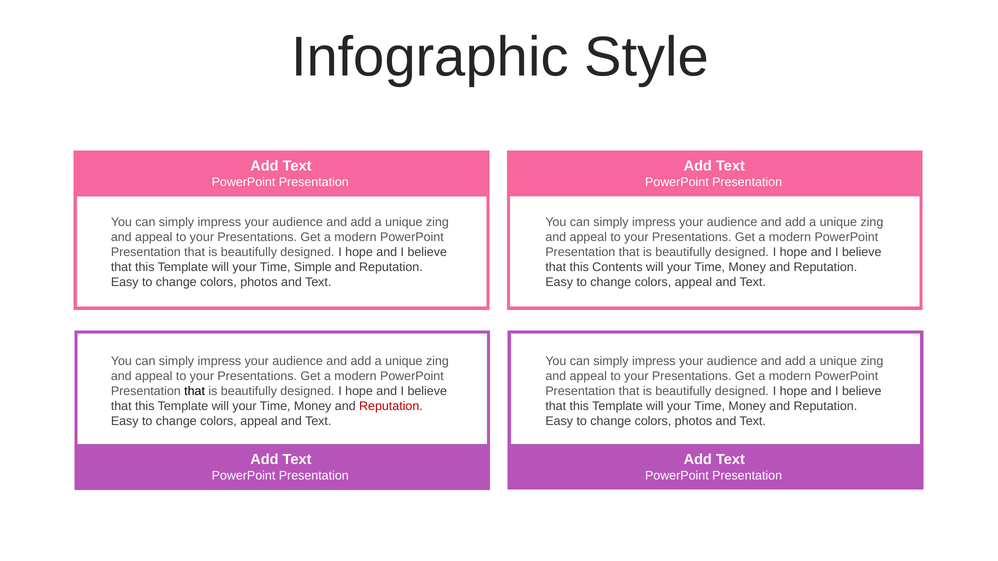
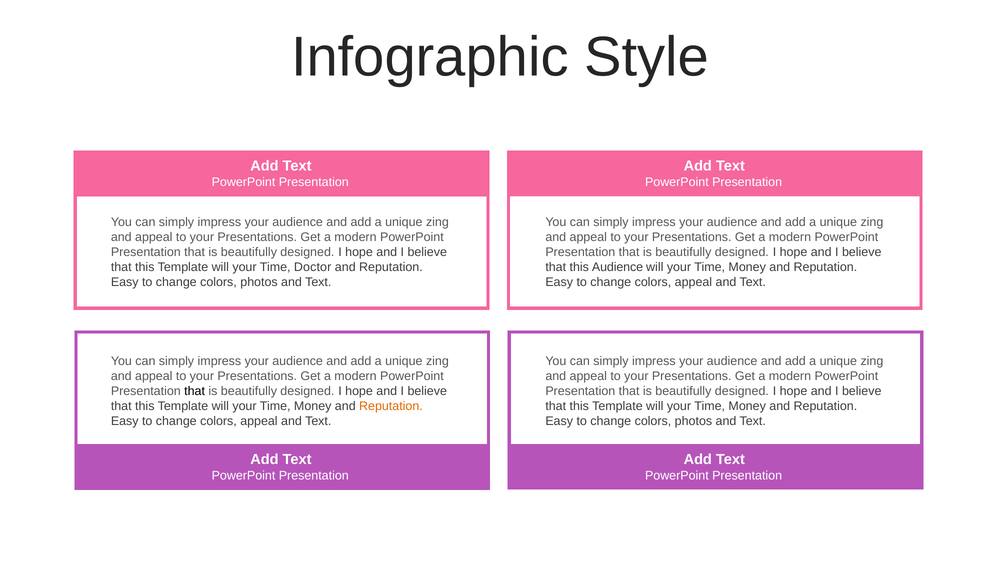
Simple: Simple -> Doctor
this Contents: Contents -> Audience
Reputation at (391, 406) colour: red -> orange
